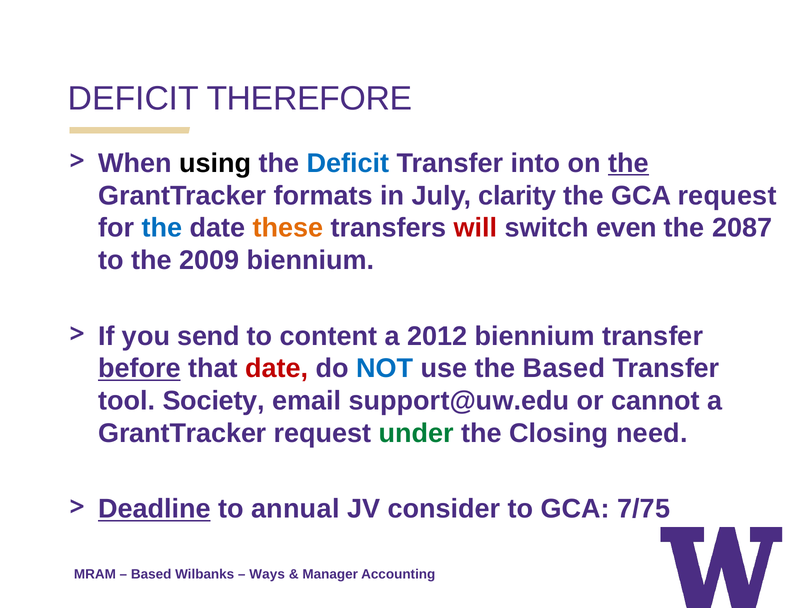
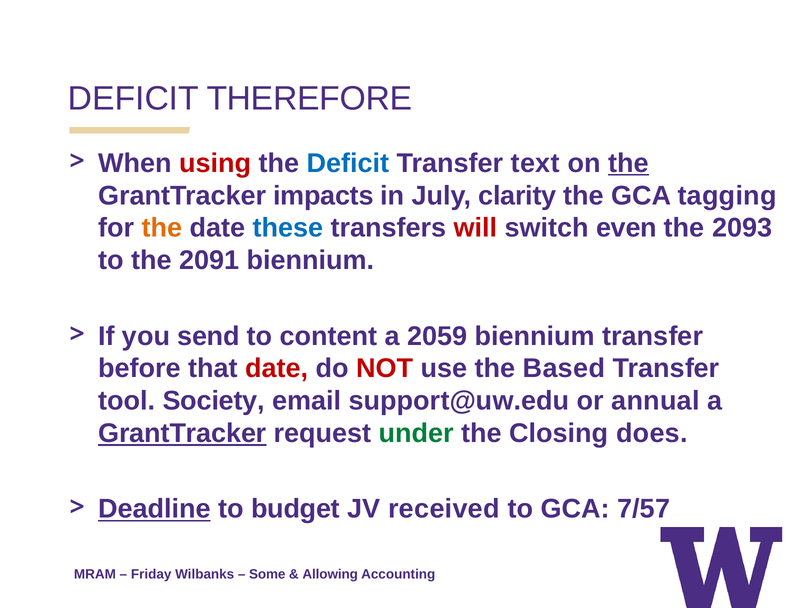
using colour: black -> red
into: into -> text
formats: formats -> impacts
GCA request: request -> tagging
the at (162, 228) colour: blue -> orange
these colour: orange -> blue
2087: 2087 -> 2093
2009: 2009 -> 2091
2012: 2012 -> 2059
before underline: present -> none
NOT colour: blue -> red
cannot: cannot -> annual
GrantTracker at (182, 434) underline: none -> present
need: need -> does
annual: annual -> budget
consider: consider -> received
7/75: 7/75 -> 7/57
Based at (151, 574): Based -> Friday
Ways: Ways -> Some
Manager: Manager -> Allowing
